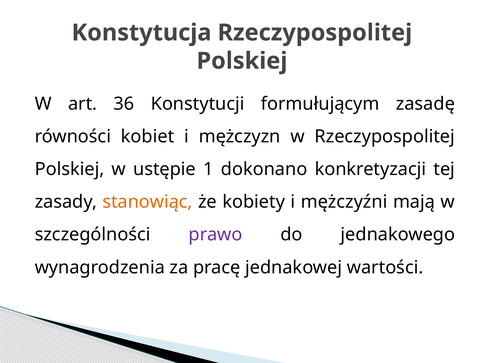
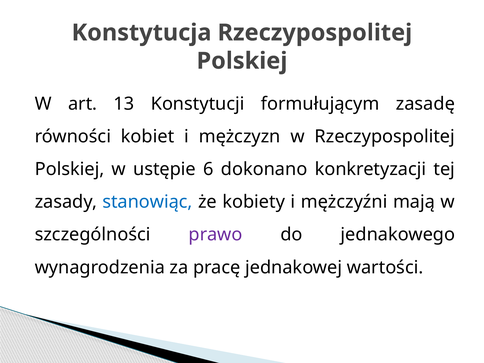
36: 36 -> 13
1: 1 -> 6
stanowiąc colour: orange -> blue
